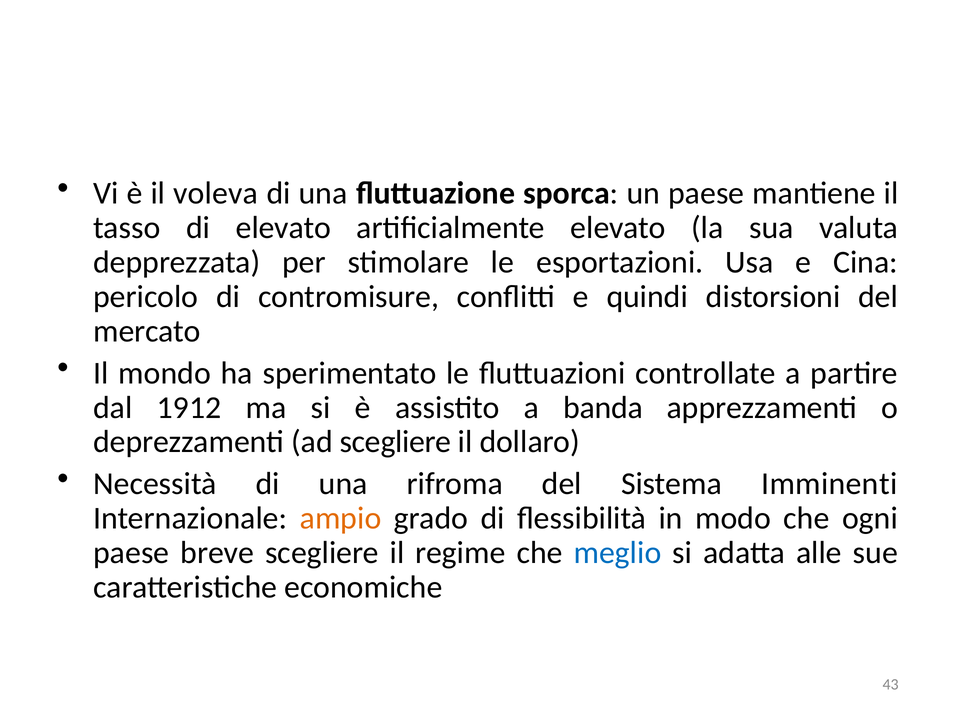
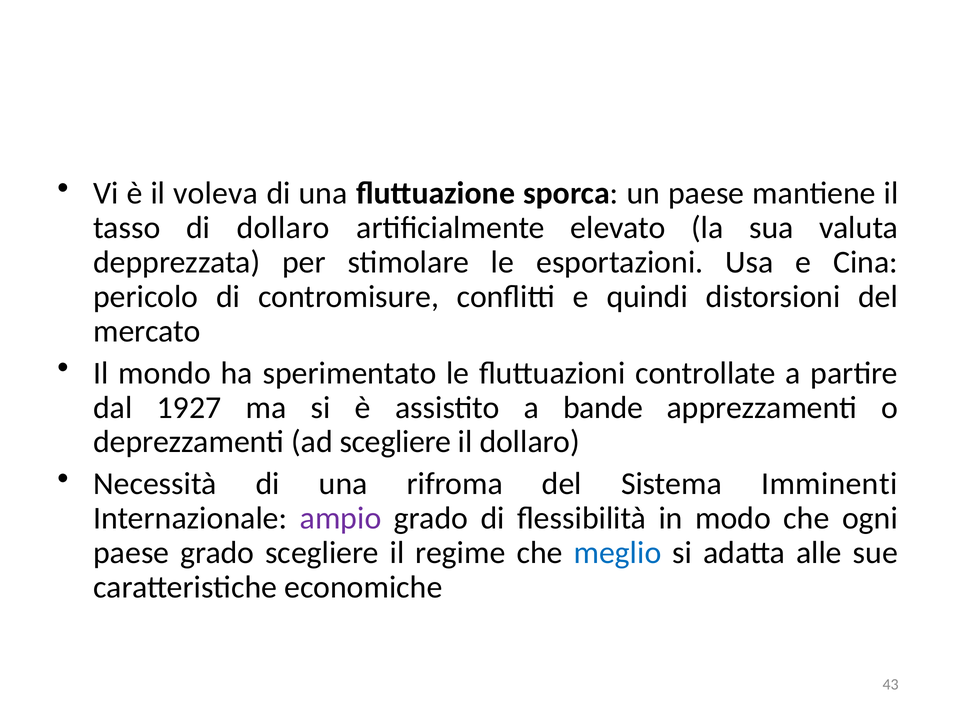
di elevato: elevato -> dollaro
1912: 1912 -> 1927
banda: banda -> bande
ampio colour: orange -> purple
paese breve: breve -> grado
